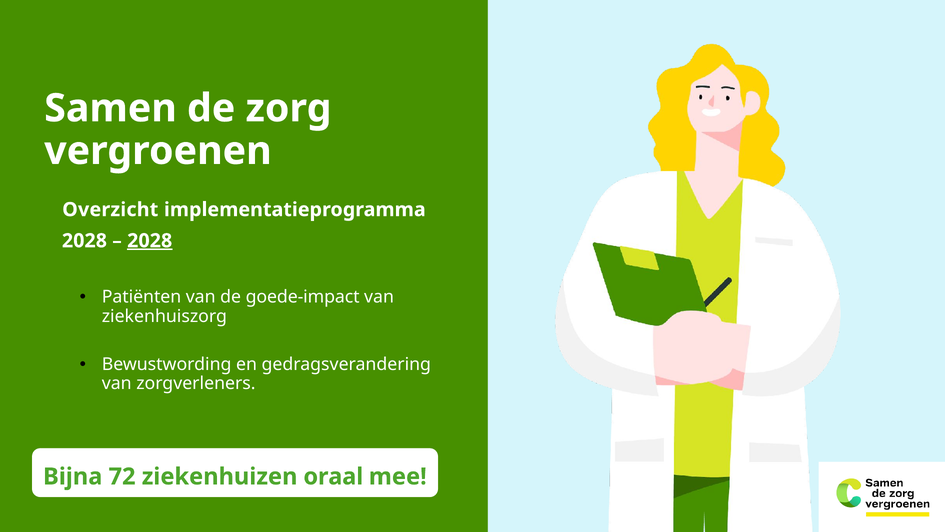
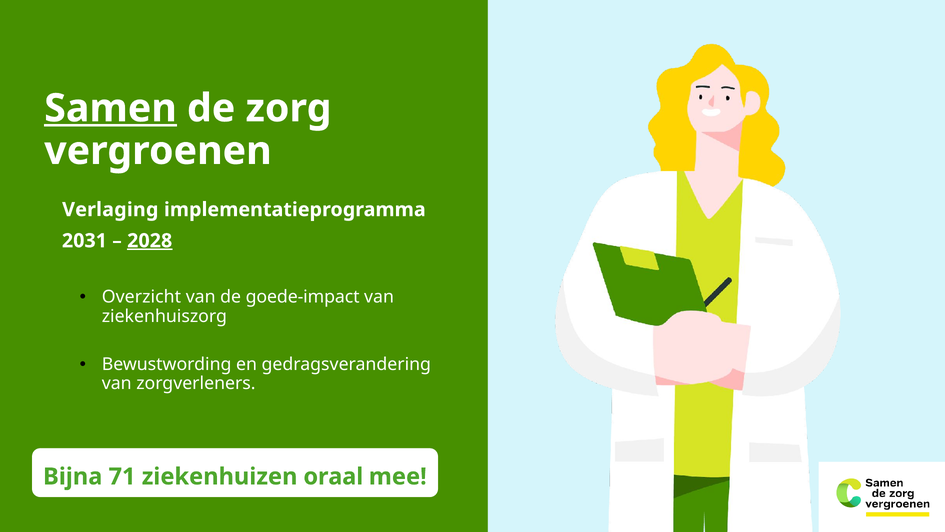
Samen underline: none -> present
Overzicht: Overzicht -> Verlaging
2028 at (84, 241): 2028 -> 2031
Patiënten: Patiënten -> Overzicht
72: 72 -> 71
